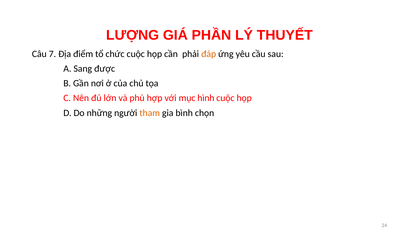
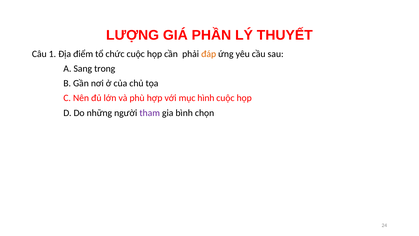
7: 7 -> 1
được: được -> trong
tham colour: orange -> purple
